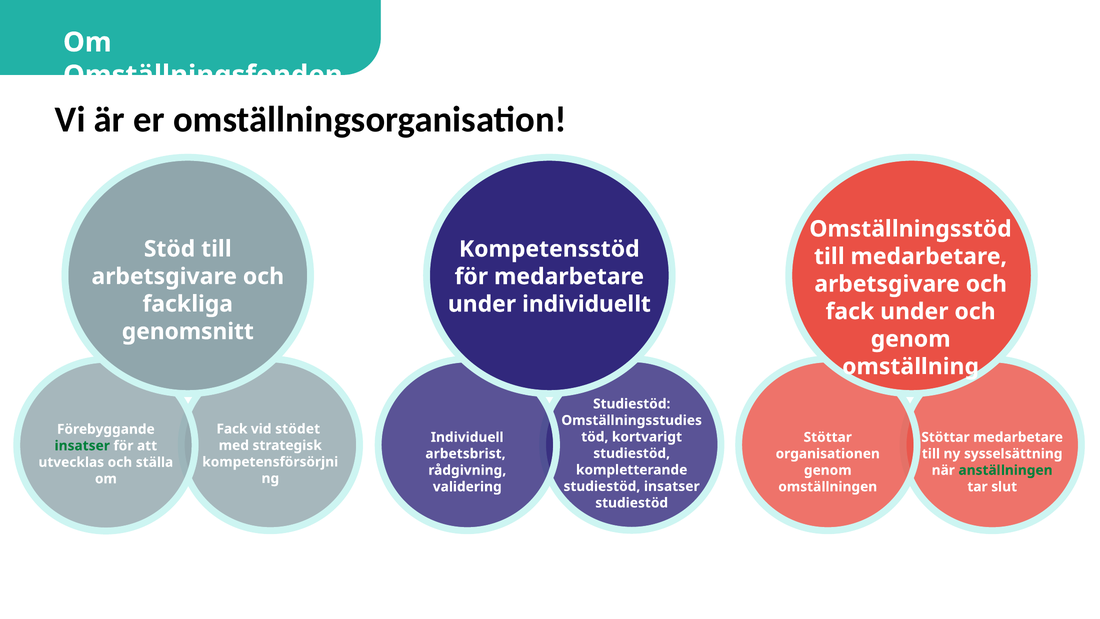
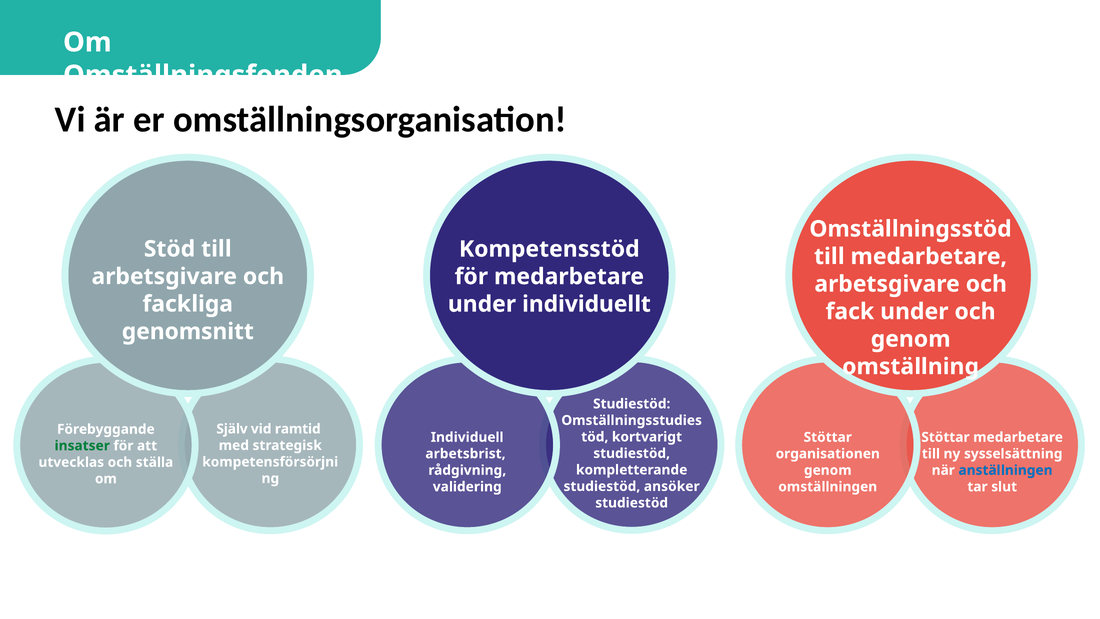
Fack at (232, 429): Fack -> Själv
stödet: stödet -> ramtid
anställningen colour: green -> blue
studiestöd insatser: insatser -> ansöker
